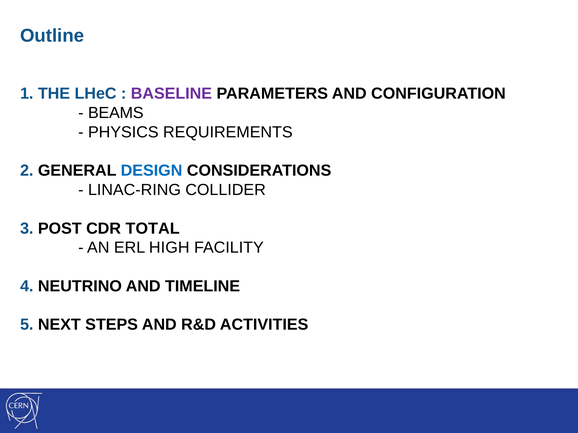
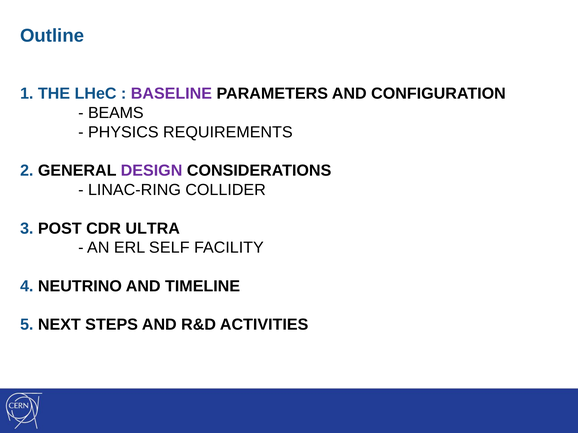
DESIGN colour: blue -> purple
TOTAL: TOTAL -> ULTRA
HIGH: HIGH -> SELF
